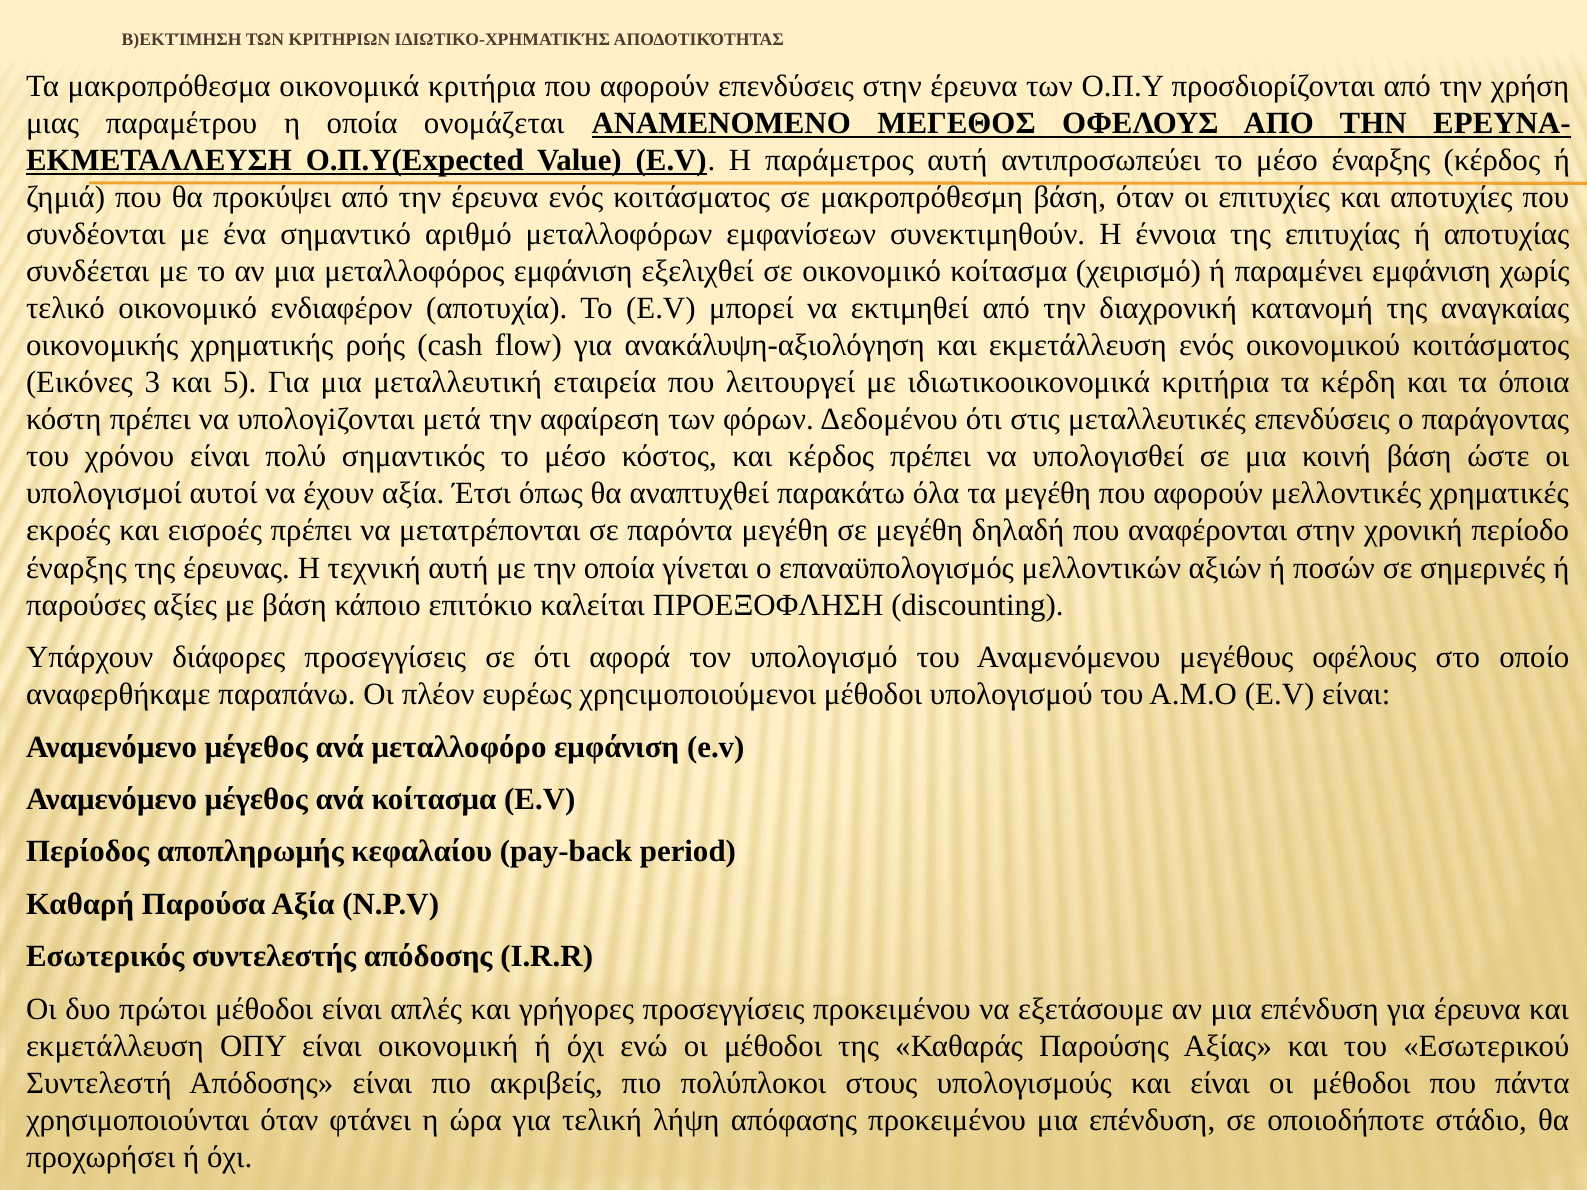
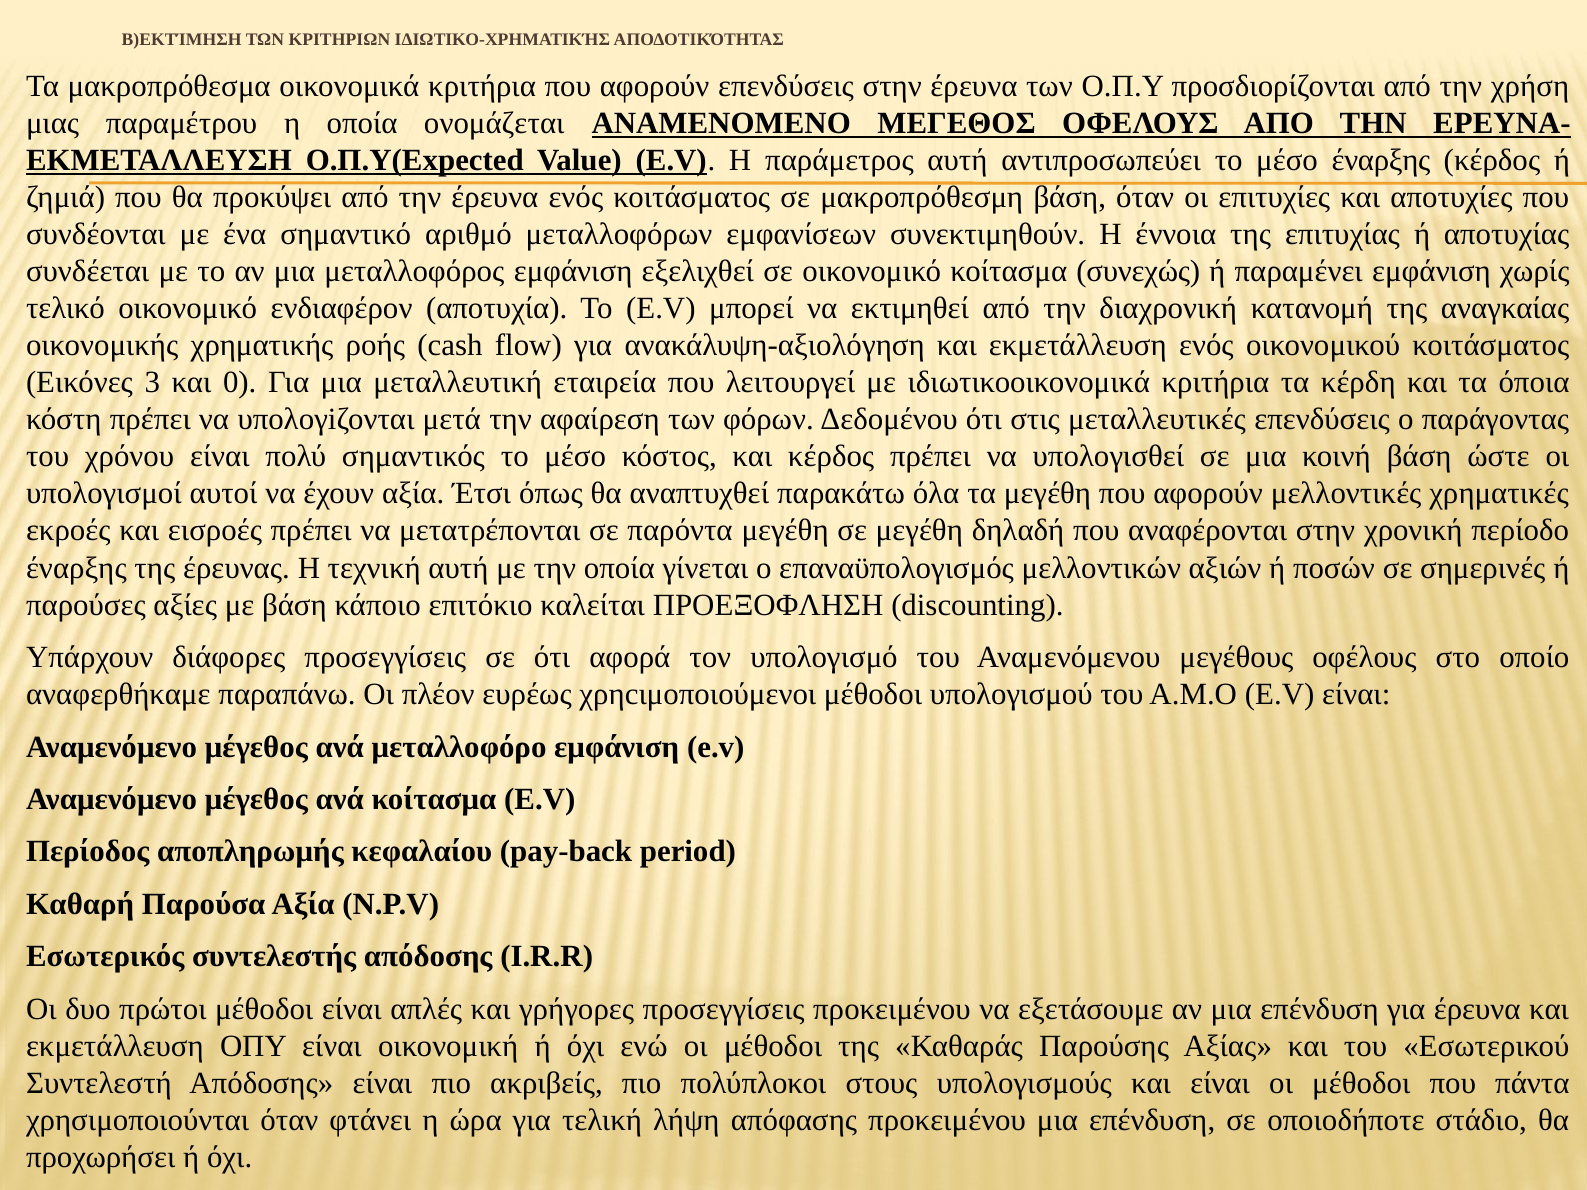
χειρισμό: χειρισμό -> συνεχώς
5: 5 -> 0
